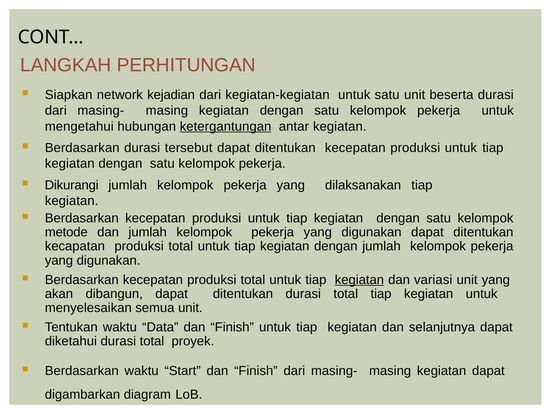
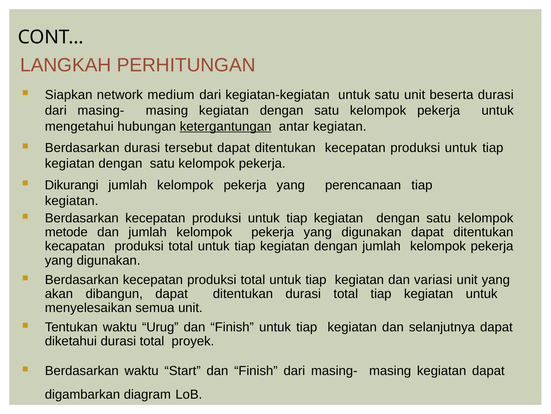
kejadian: kejadian -> medium
dilaksanakan: dilaksanakan -> perencanaan
kegiatan at (359, 279) underline: present -> none
Data: Data -> Urug
